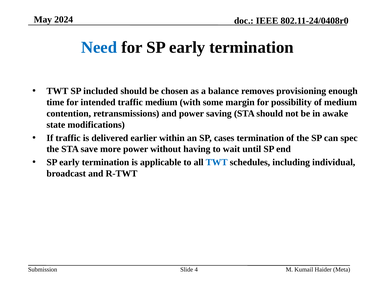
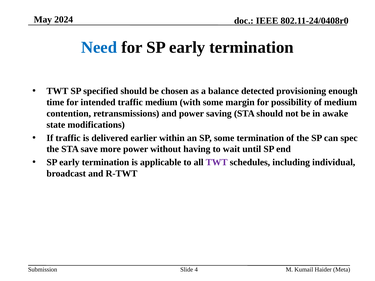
included: included -> specified
removes: removes -> detected
SP cases: cases -> some
TWT at (217, 162) colour: blue -> purple
